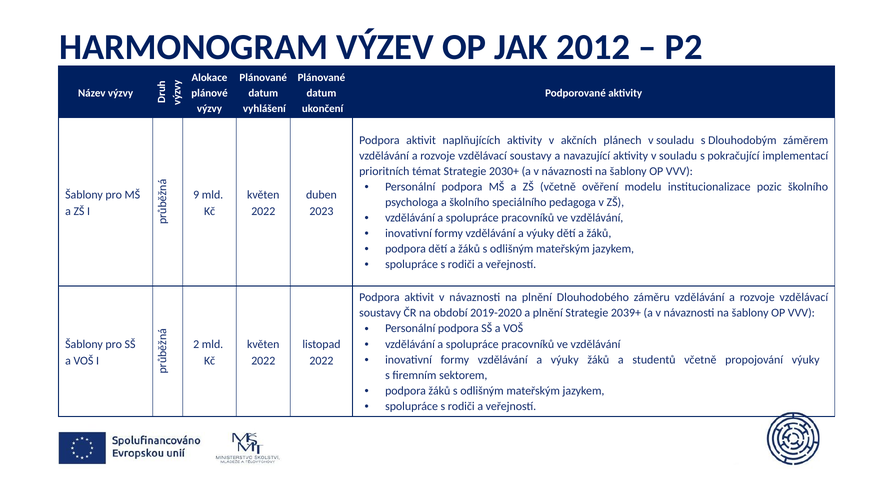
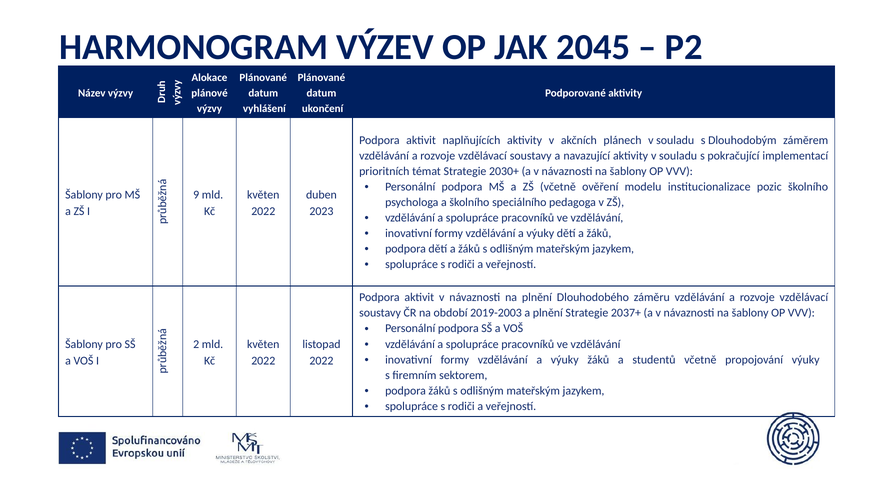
2012: 2012 -> 2045
2019-2020: 2019-2020 -> 2019-2003
2039+: 2039+ -> 2037+
